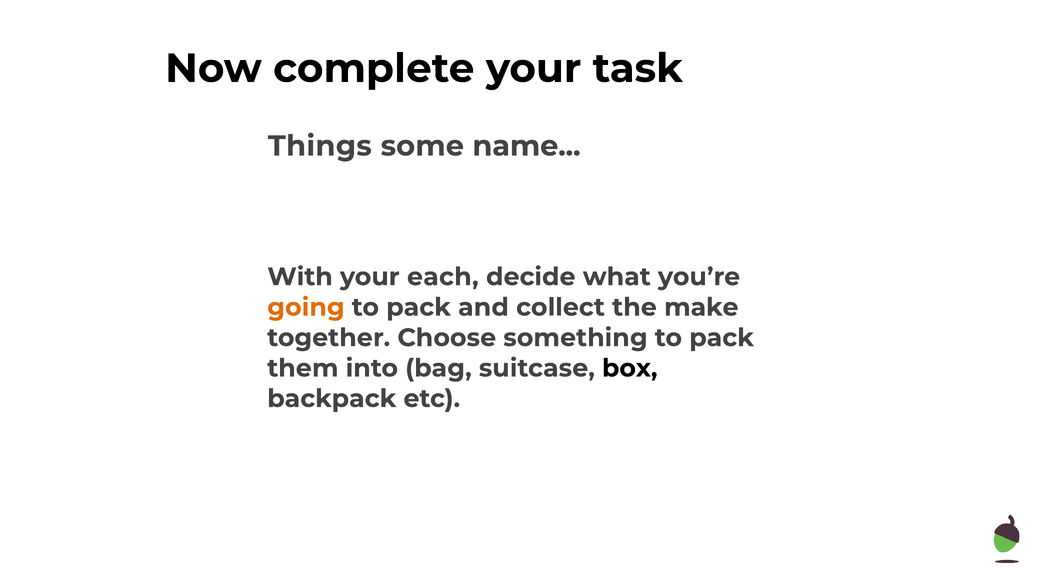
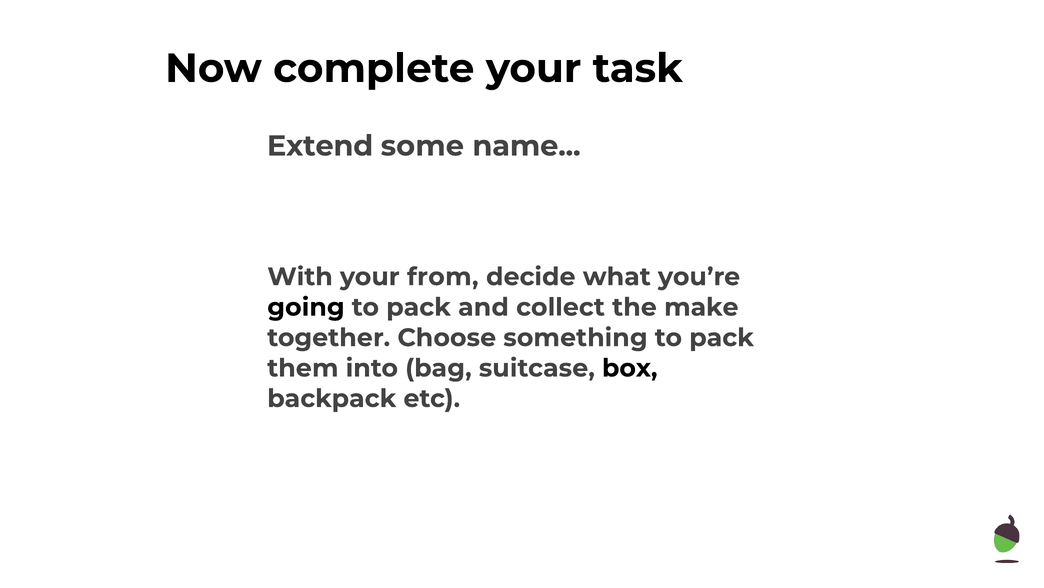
Things: Things -> Extend
each: each -> from
going colour: orange -> black
